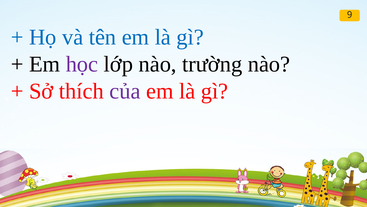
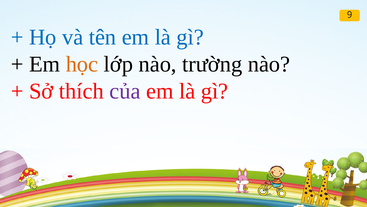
học colour: purple -> orange
